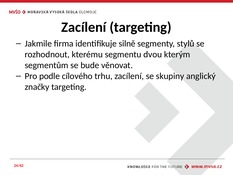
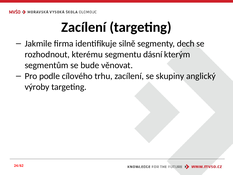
stylů: stylů -> dech
dvou: dvou -> dásní
značky: značky -> výroby
